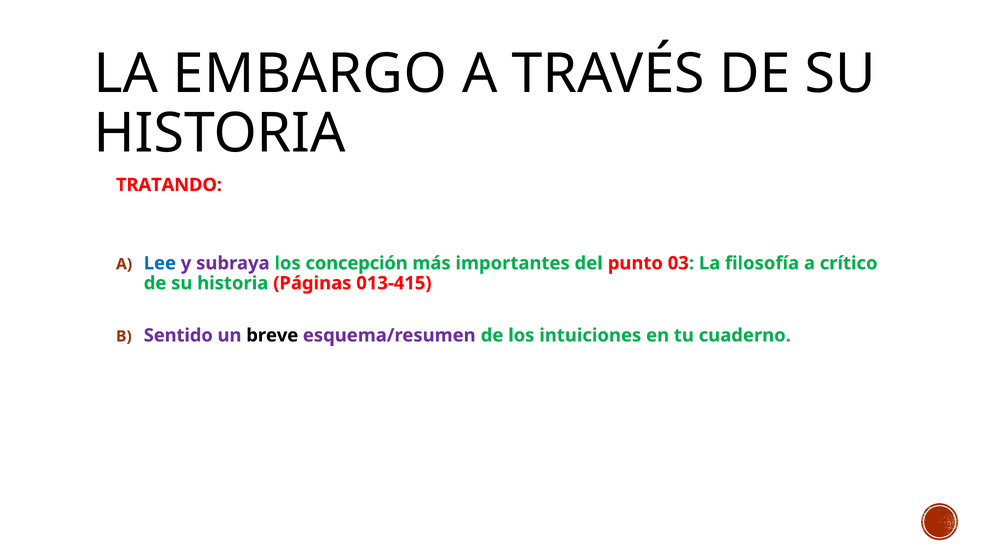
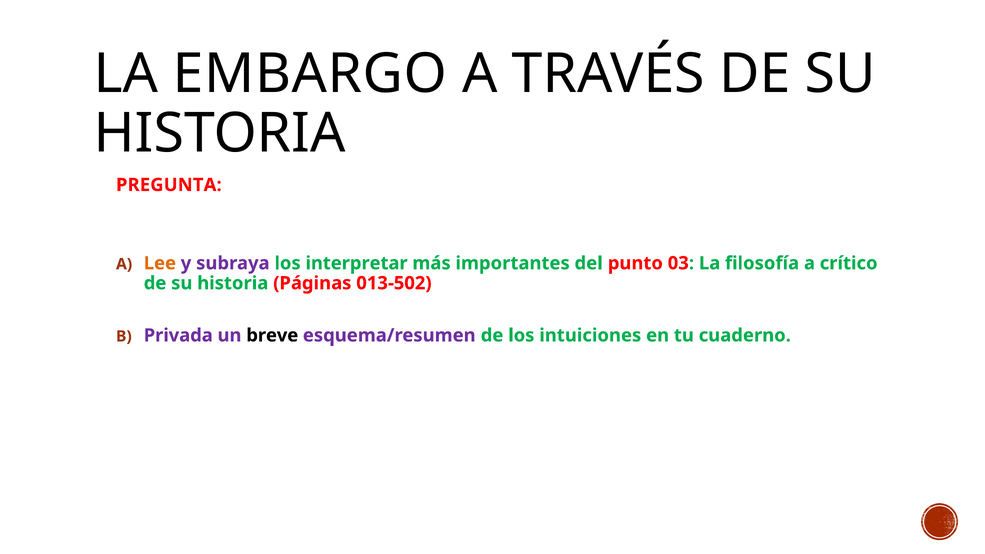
TRATANDO: TRATANDO -> PREGUNTA
Lee colour: blue -> orange
concepción: concepción -> interpretar
013-415: 013-415 -> 013-502
Sentido: Sentido -> Privada
